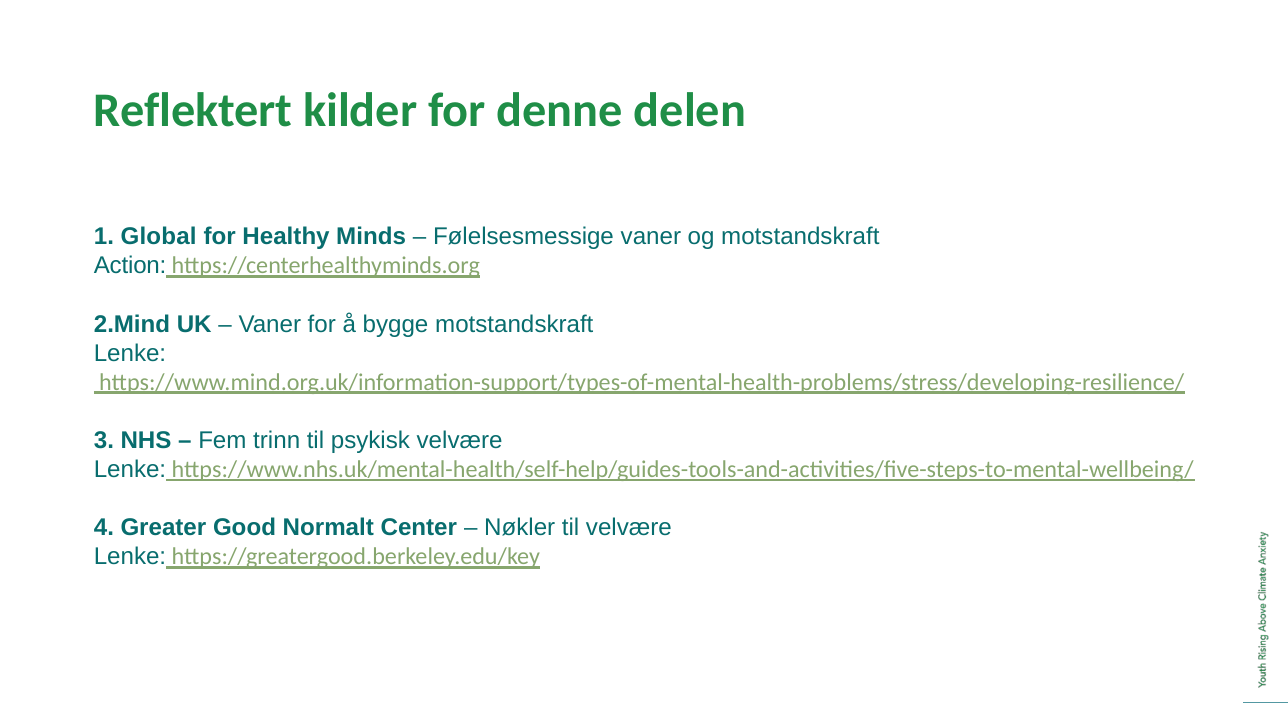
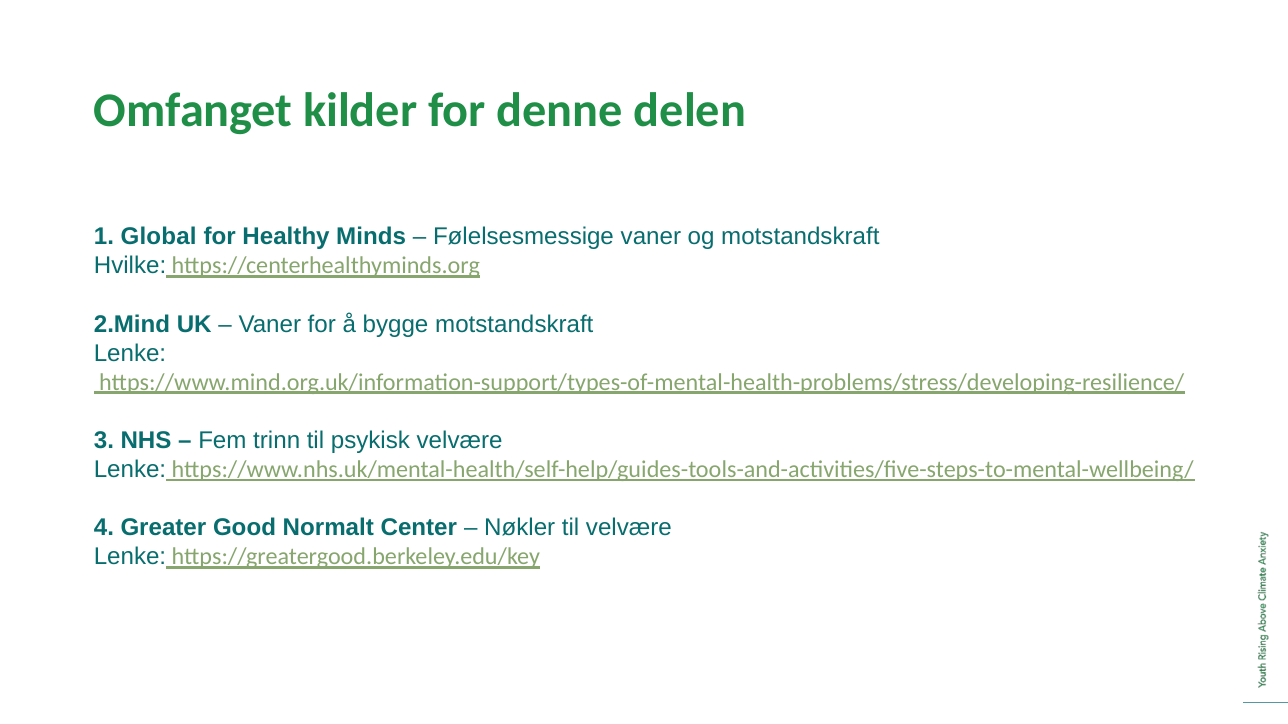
Reflektert: Reflektert -> Omfanget
Action: Action -> Hvilke
